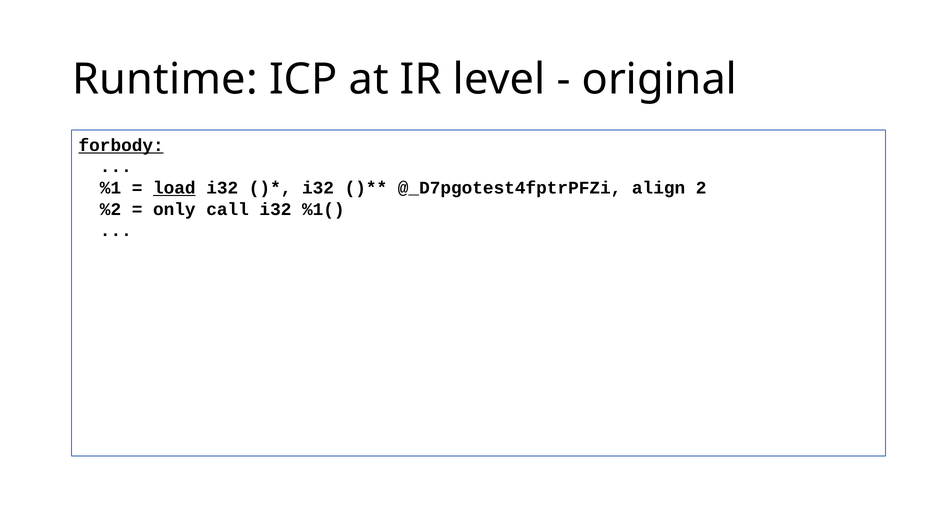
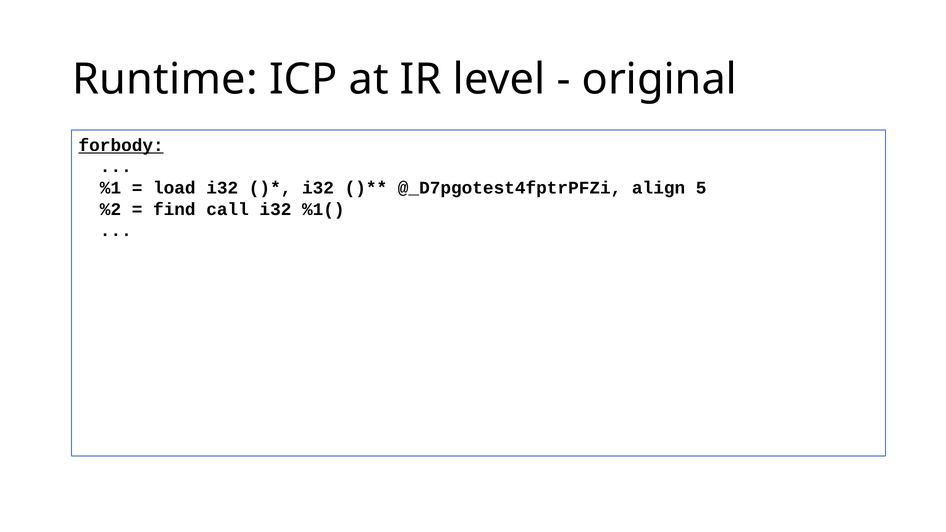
load underline: present -> none
2: 2 -> 5
only: only -> find
